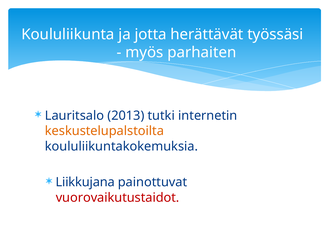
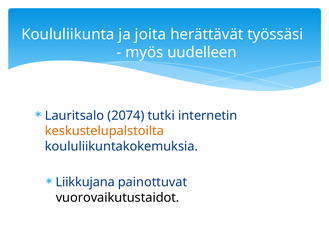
jotta: jotta -> joita
parhaiten: parhaiten -> uudelleen
2013: 2013 -> 2074
vuorovaikutustaidot colour: red -> black
